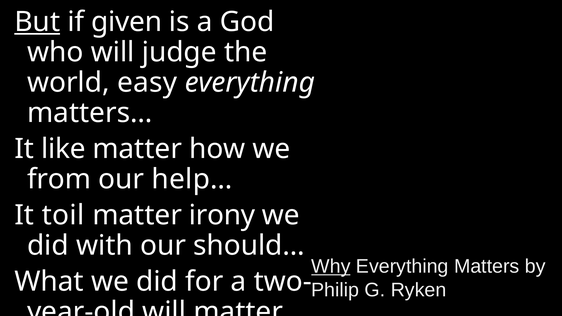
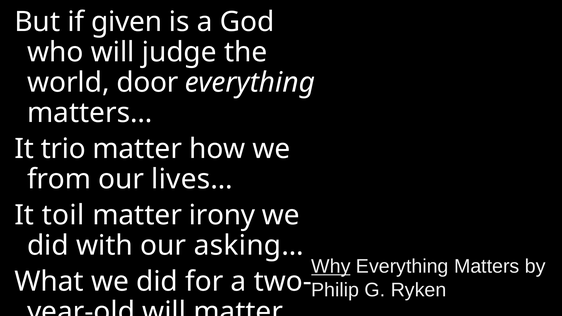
But underline: present -> none
easy: easy -> door
like: like -> trio
help…: help… -> lives…
should…: should… -> asking…
